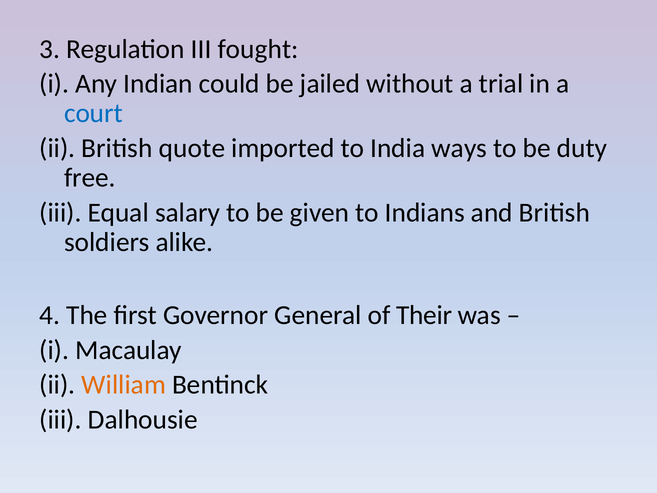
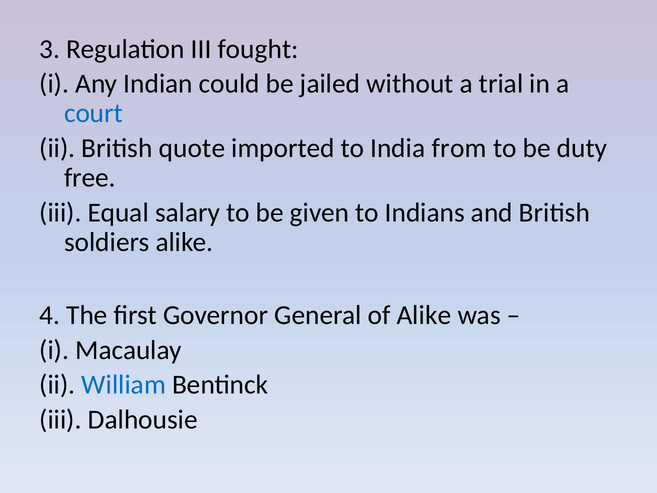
ways: ways -> from
of Their: Their -> Alike
William colour: orange -> blue
